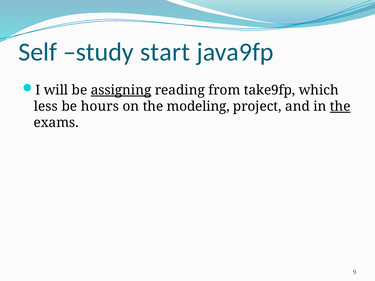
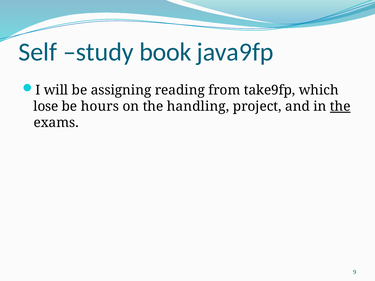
start: start -> book
assigning underline: present -> none
less: less -> lose
modeling: modeling -> handling
